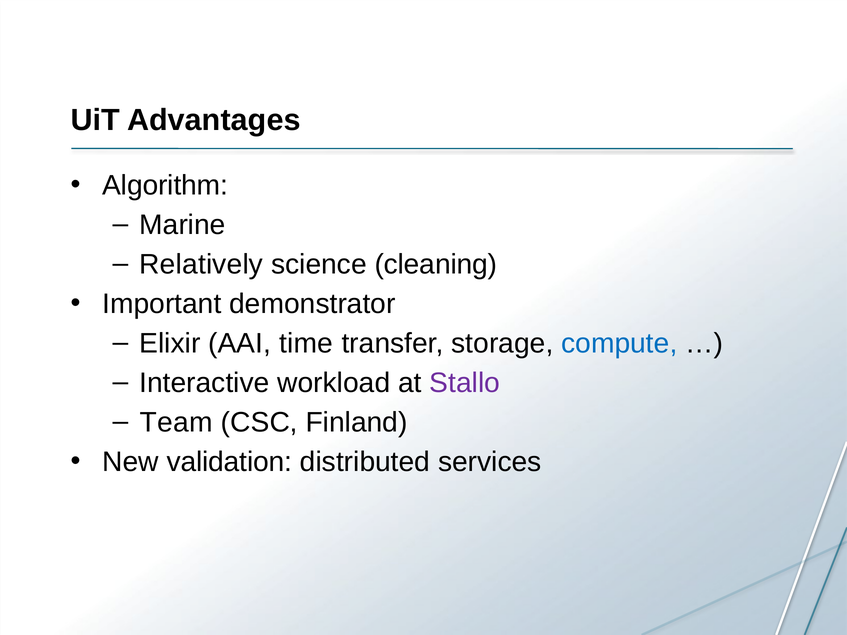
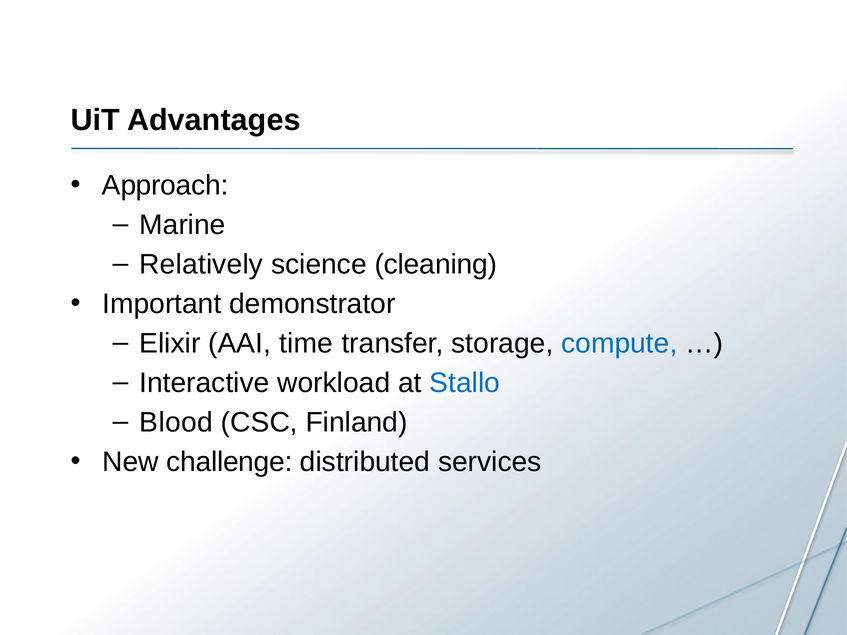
Algorithm: Algorithm -> Approach
Stallo colour: purple -> blue
Team: Team -> Blood
validation: validation -> challenge
